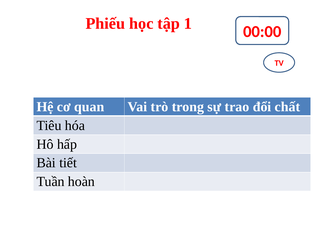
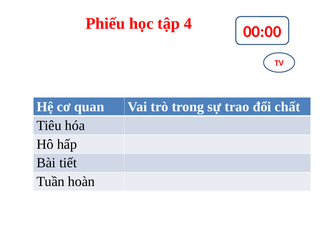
1: 1 -> 4
